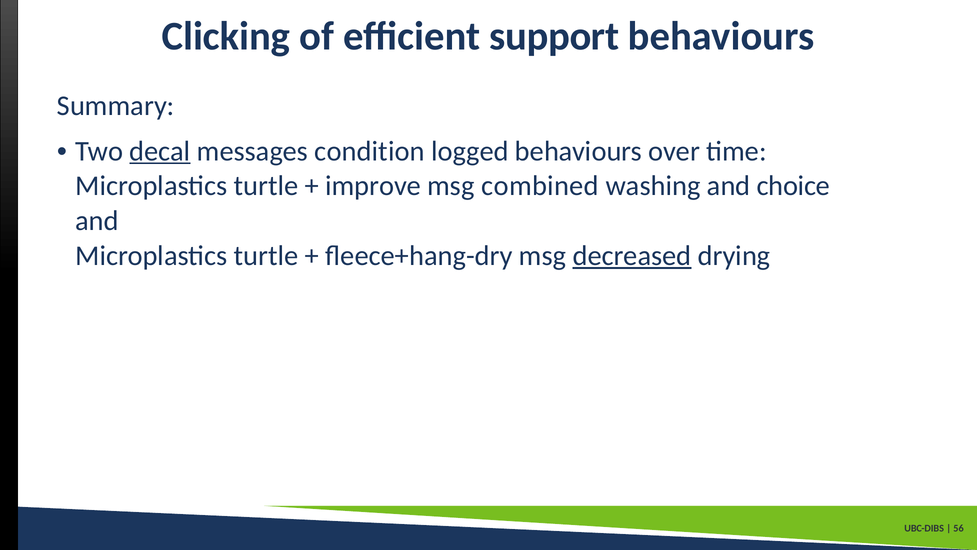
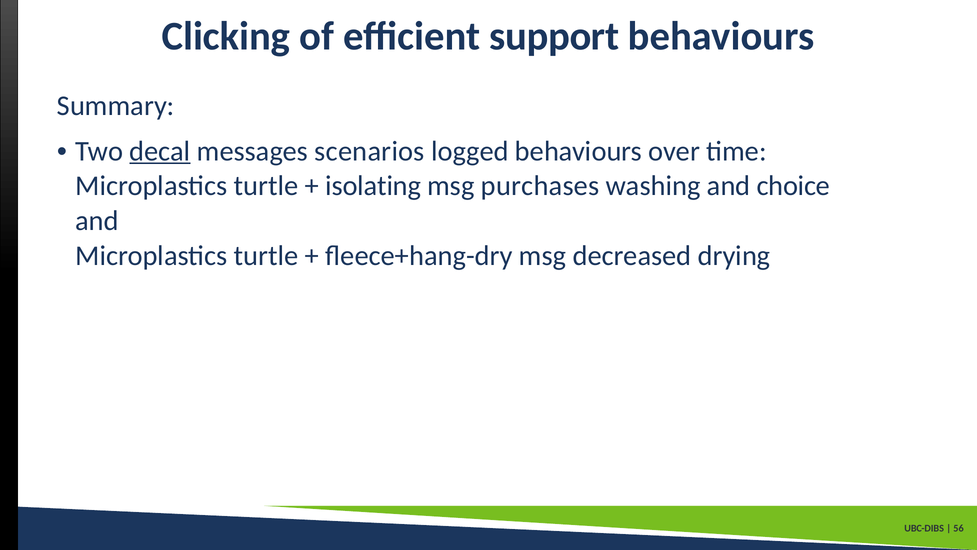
condition: condition -> scenarios
improve: improve -> isolating
combined: combined -> purchases
decreased underline: present -> none
